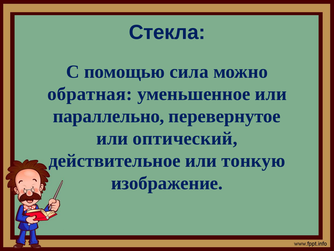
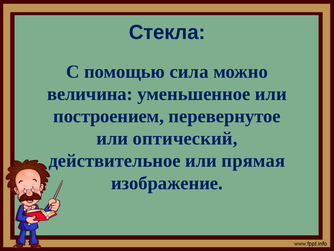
обратная: обратная -> величина
параллельно: параллельно -> построением
тонкую: тонкую -> прямая
